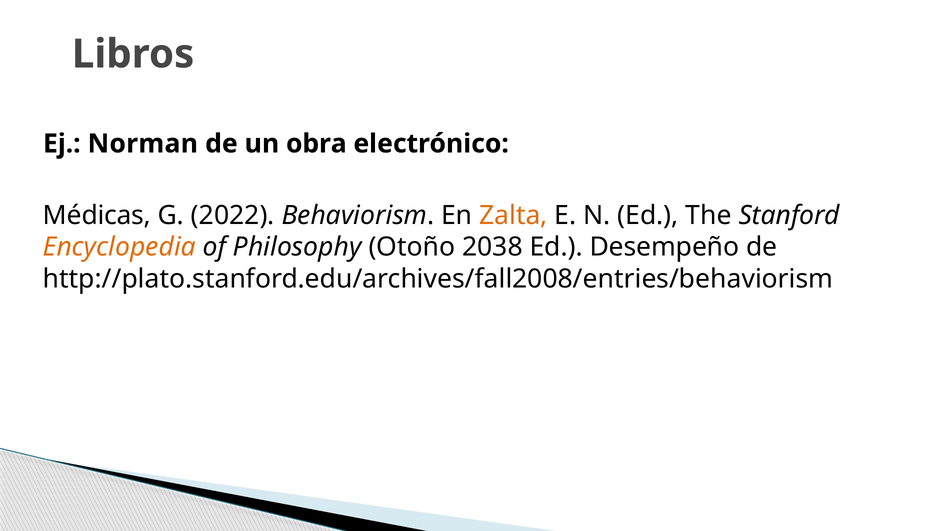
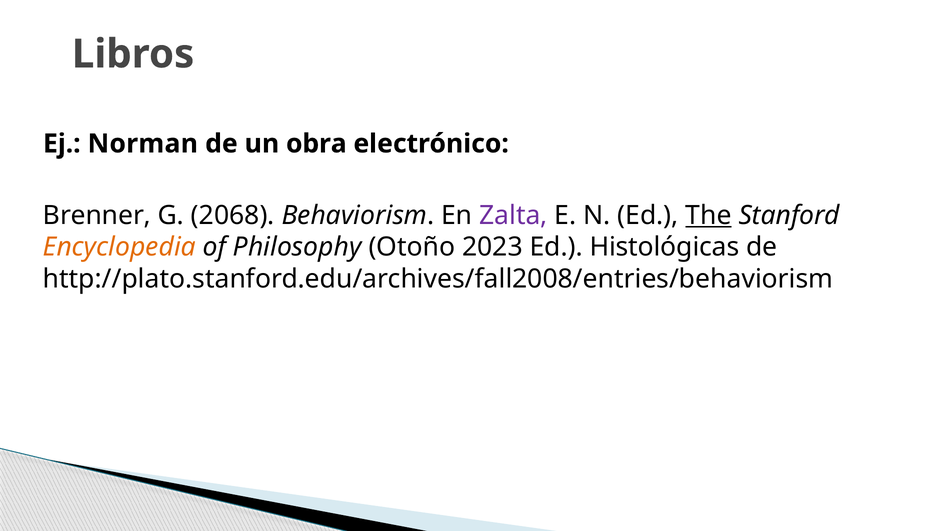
Médicas: Médicas -> Brenner
2022: 2022 -> 2068
Zalta colour: orange -> purple
The underline: none -> present
2038: 2038 -> 2023
Desempeño: Desempeño -> Histológicas
